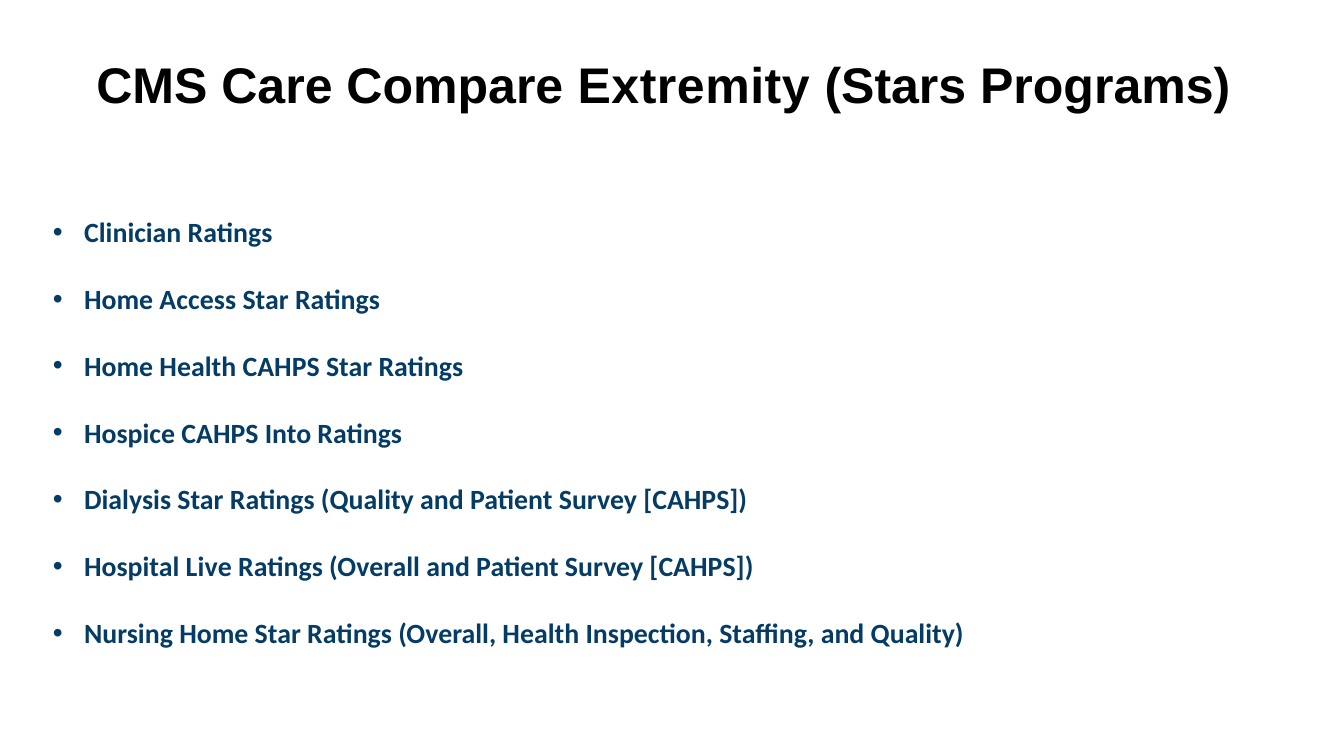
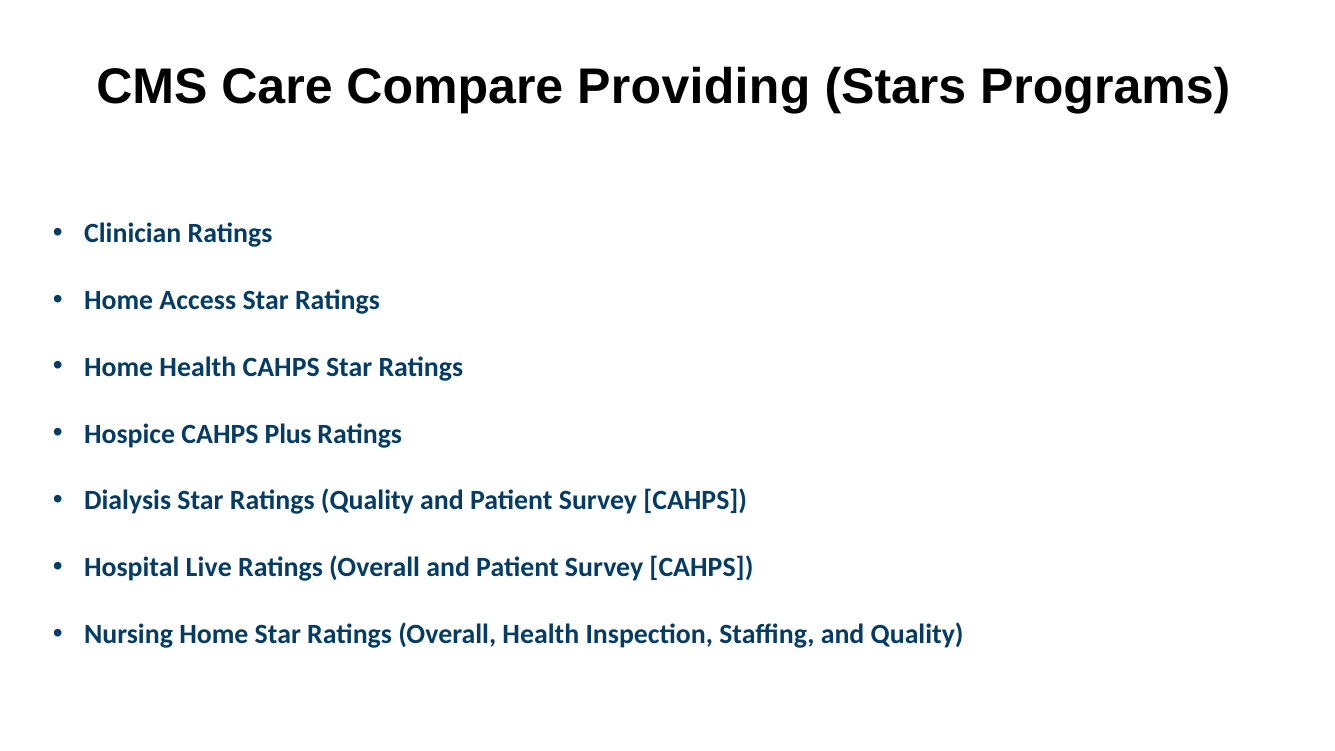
Extremity: Extremity -> Providing
Into: Into -> Plus
